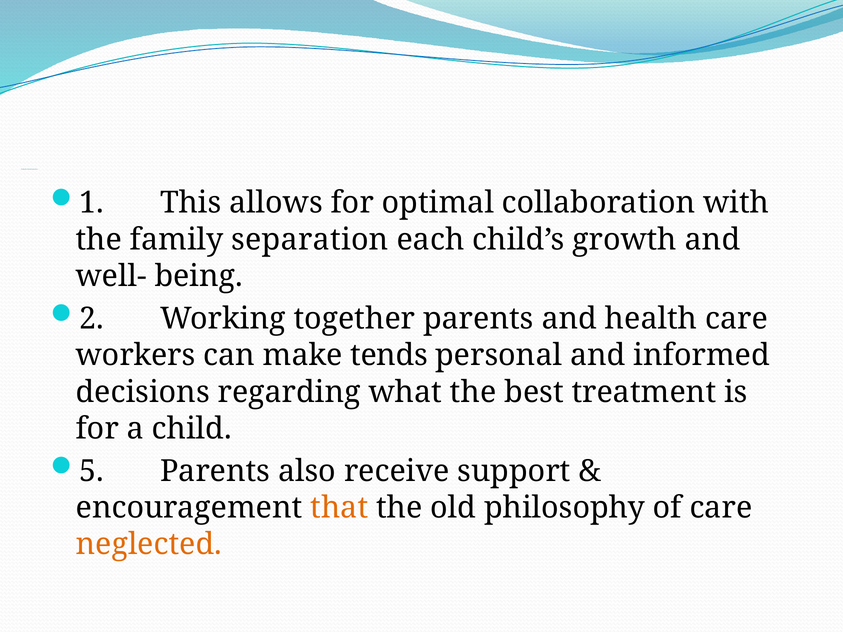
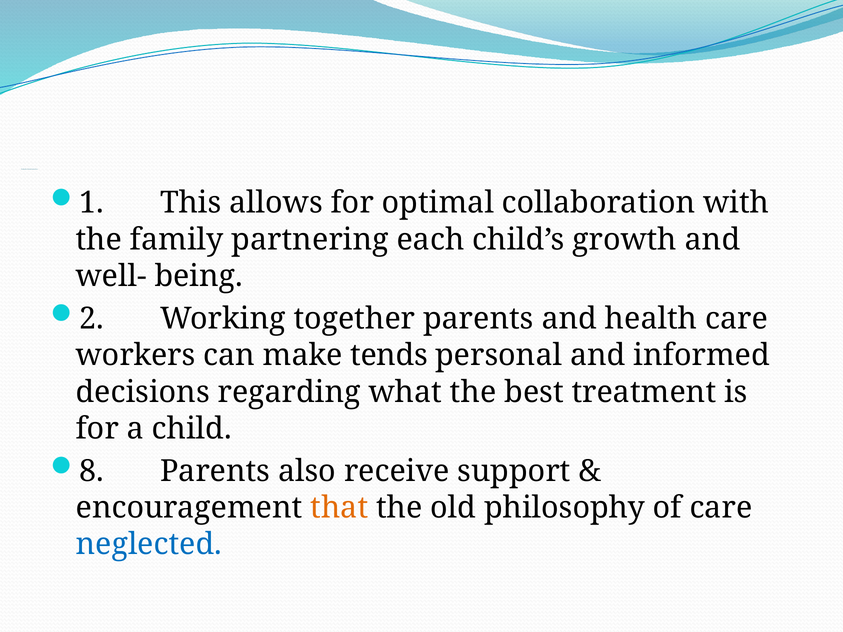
separation: separation -> partnering
5: 5 -> 8
neglected colour: orange -> blue
